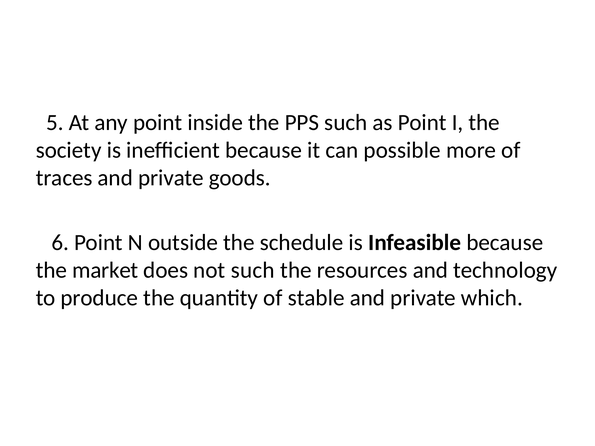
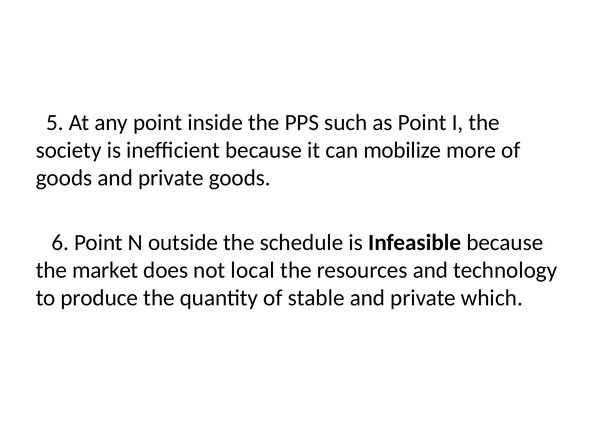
possible: possible -> mobilize
traces at (64, 178): traces -> goods
not such: such -> local
